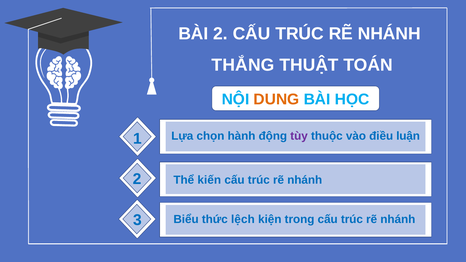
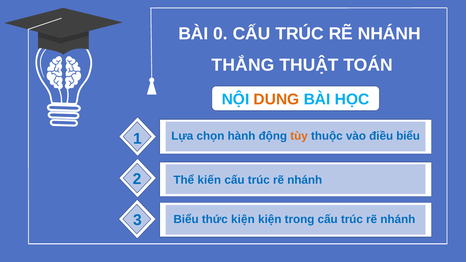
BÀI 2: 2 -> 0
tùy colour: purple -> orange
điều luận: luận -> biểu
thức lệch: lệch -> kiện
